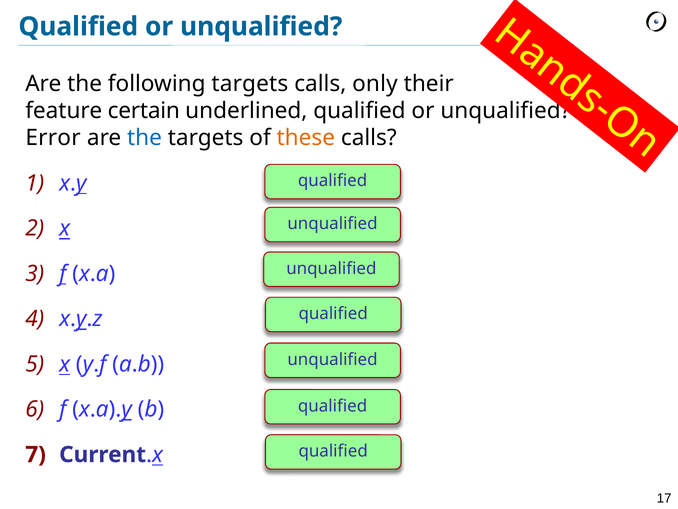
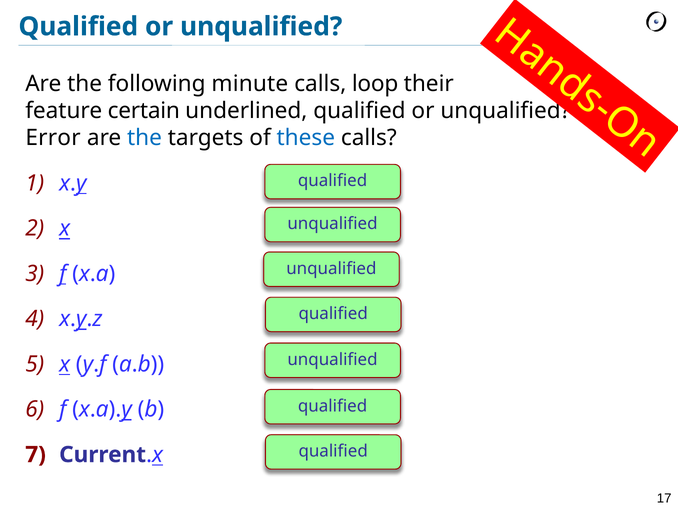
following targets: targets -> minute
only: only -> loop
these colour: orange -> blue
